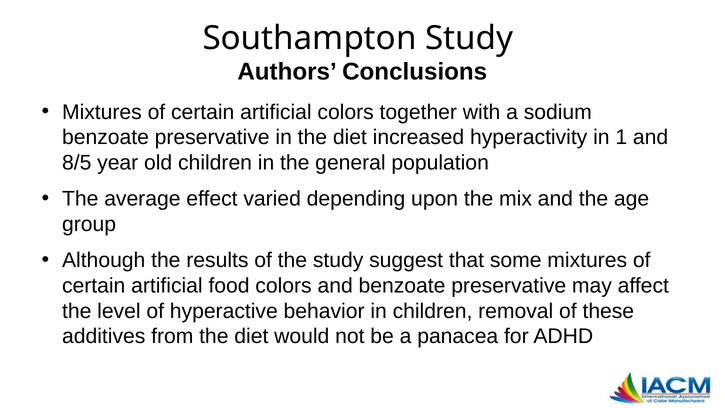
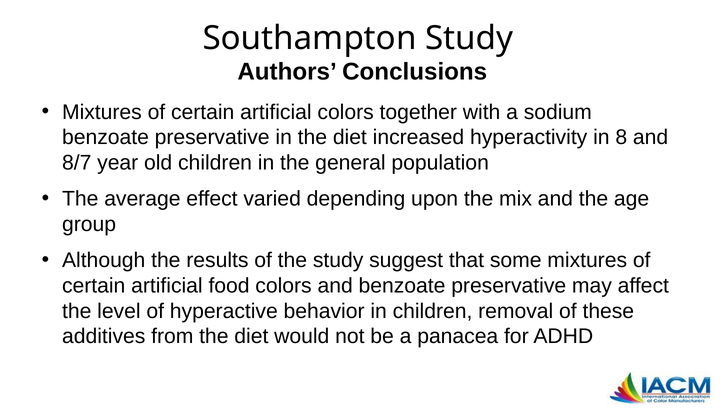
1: 1 -> 8
8/5: 8/5 -> 8/7
